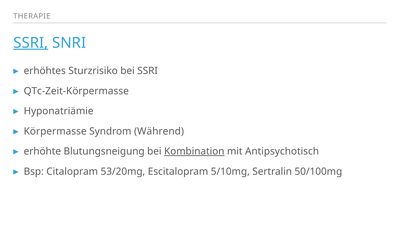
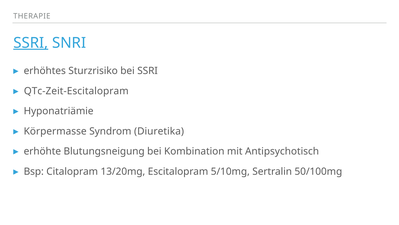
QTc-Zeit-Körpermasse: QTc-Zeit-Körpermasse -> QTc-Zeit-Escitalopram
Während: Während -> Diuretika
Kombination underline: present -> none
53/20mg: 53/20mg -> 13/20mg
